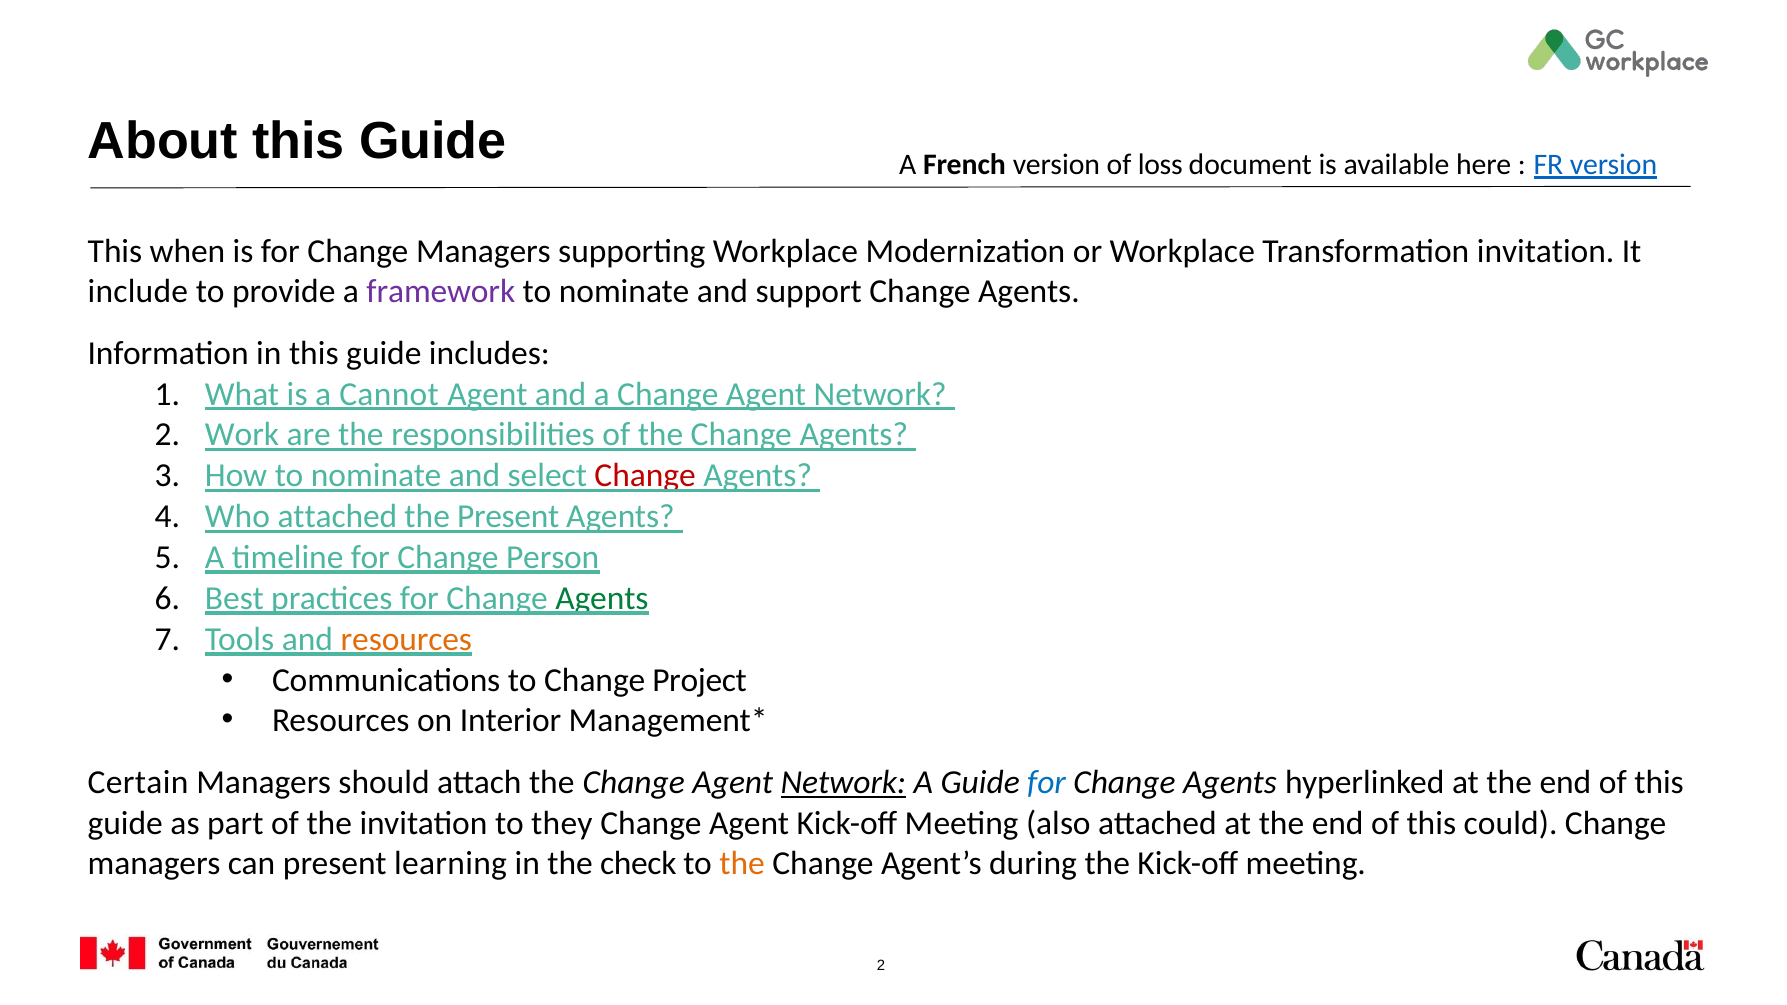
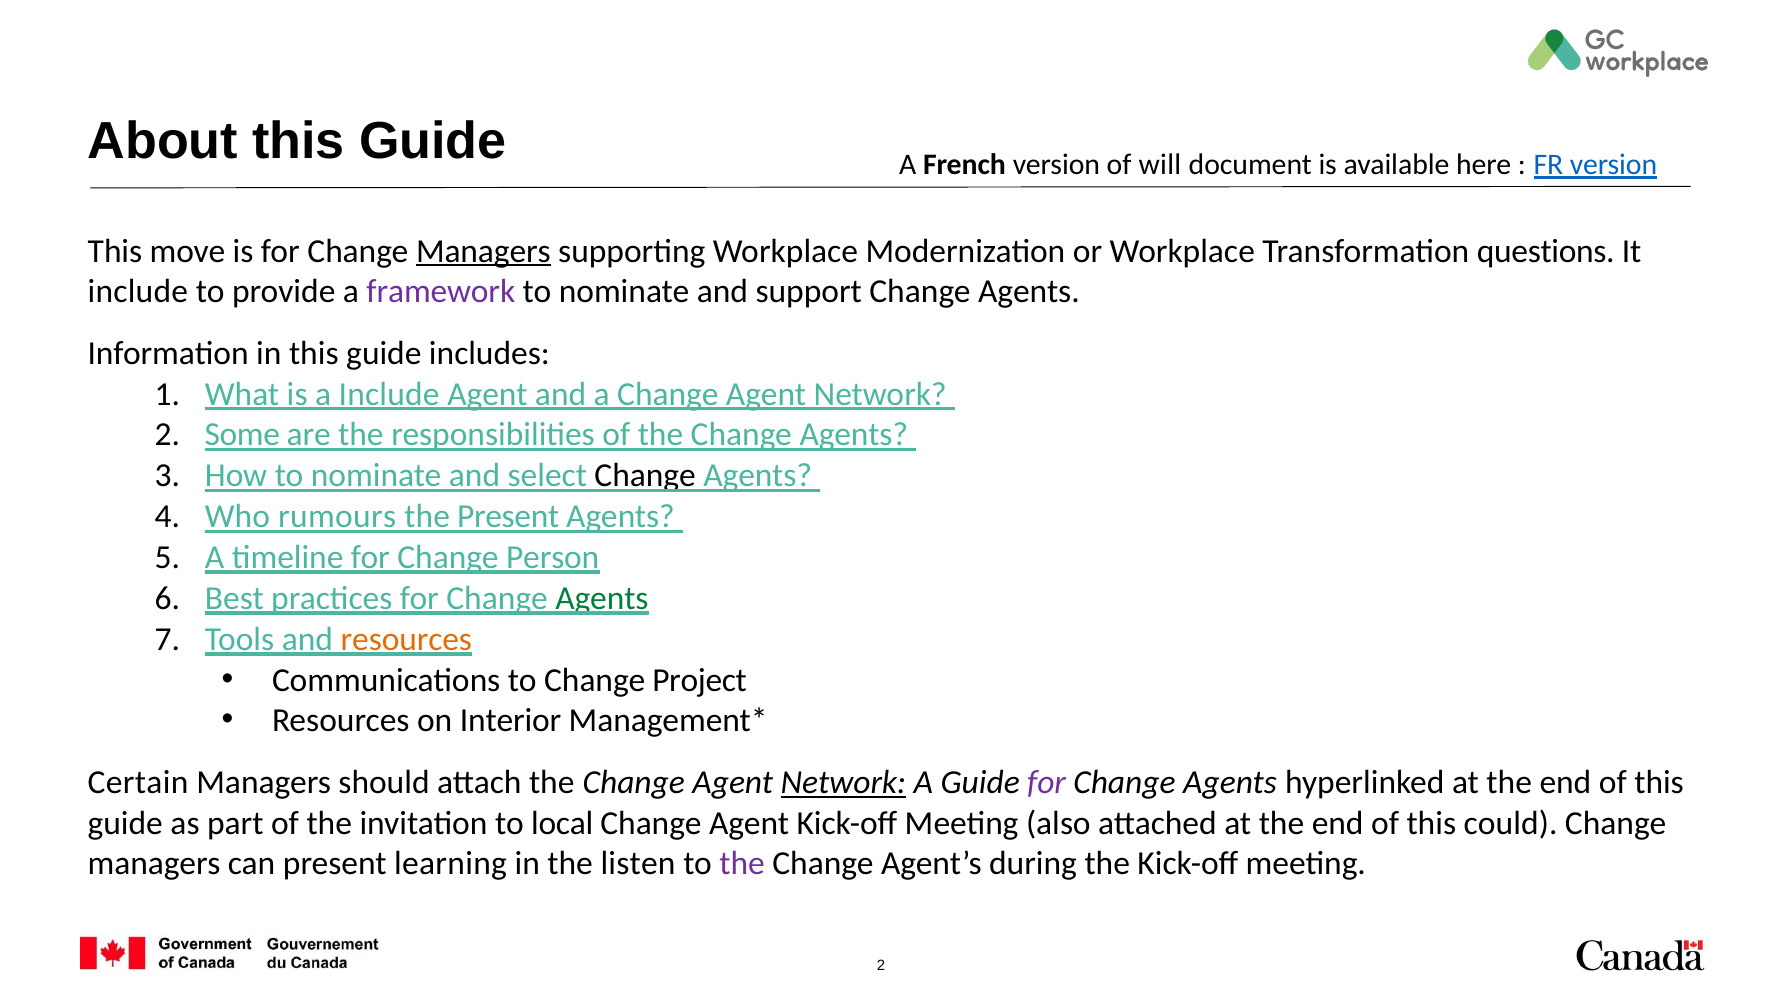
loss: loss -> will
when: when -> move
Managers at (483, 251) underline: none -> present
Transformation invitation: invitation -> questions
a Cannot: Cannot -> Include
Work: Work -> Some
Change at (645, 476) colour: red -> black
Who attached: attached -> rumours
for at (1047, 783) colour: blue -> purple
they: they -> local
check: check -> listen
the at (742, 863) colour: orange -> purple
